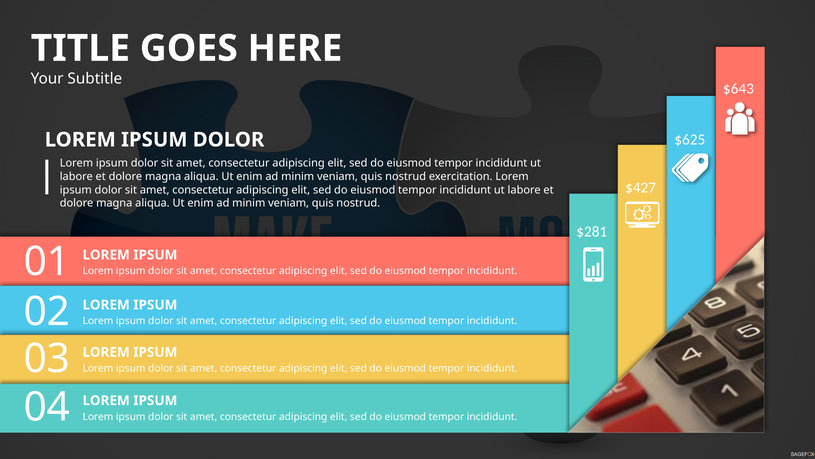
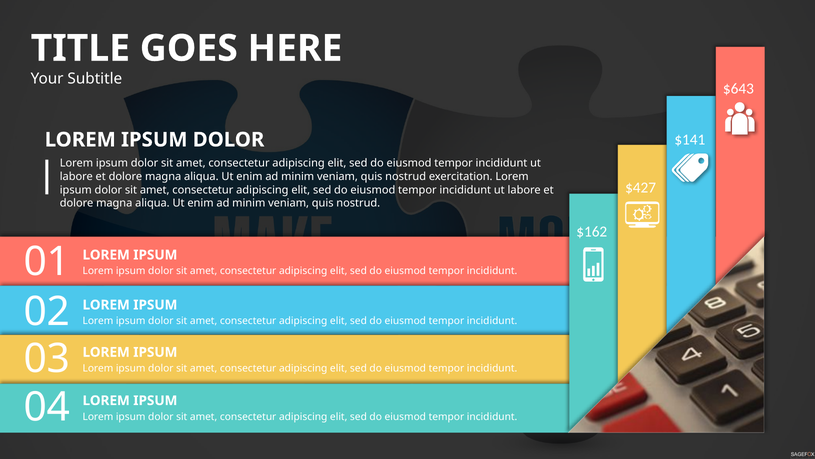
$625: $625 -> $141
$281: $281 -> $162
